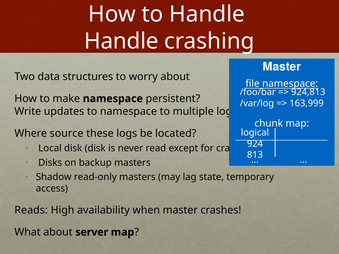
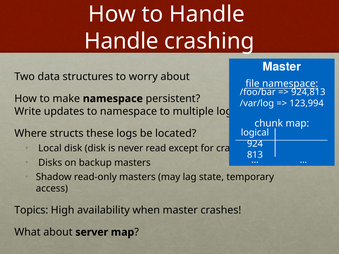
163,999: 163,999 -> 123,994
source: source -> structs
Reads: Reads -> Topics
